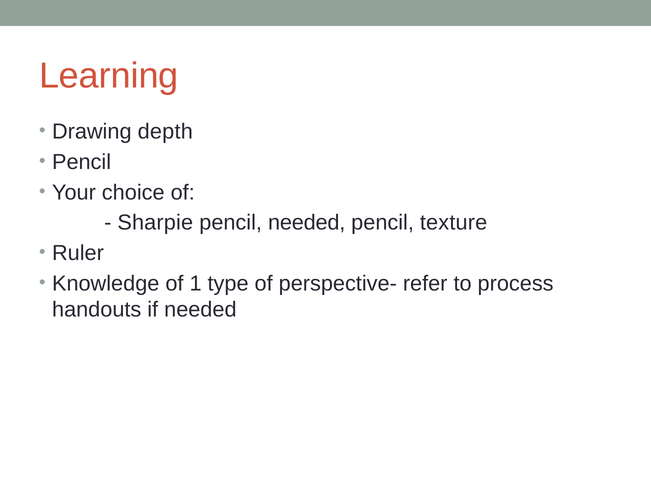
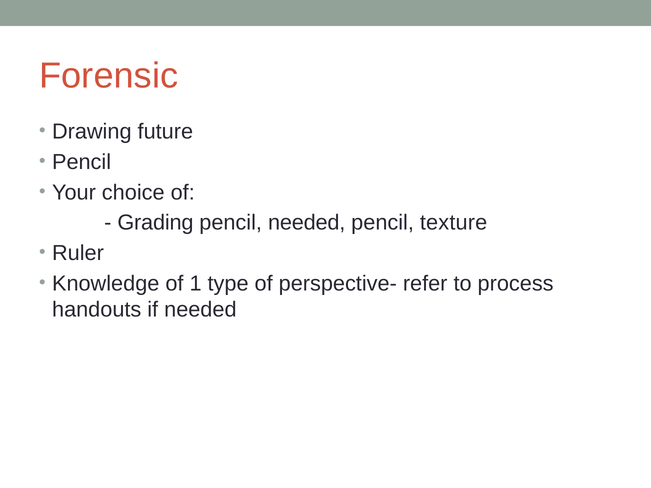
Learning: Learning -> Forensic
depth: depth -> future
Sharpie: Sharpie -> Grading
